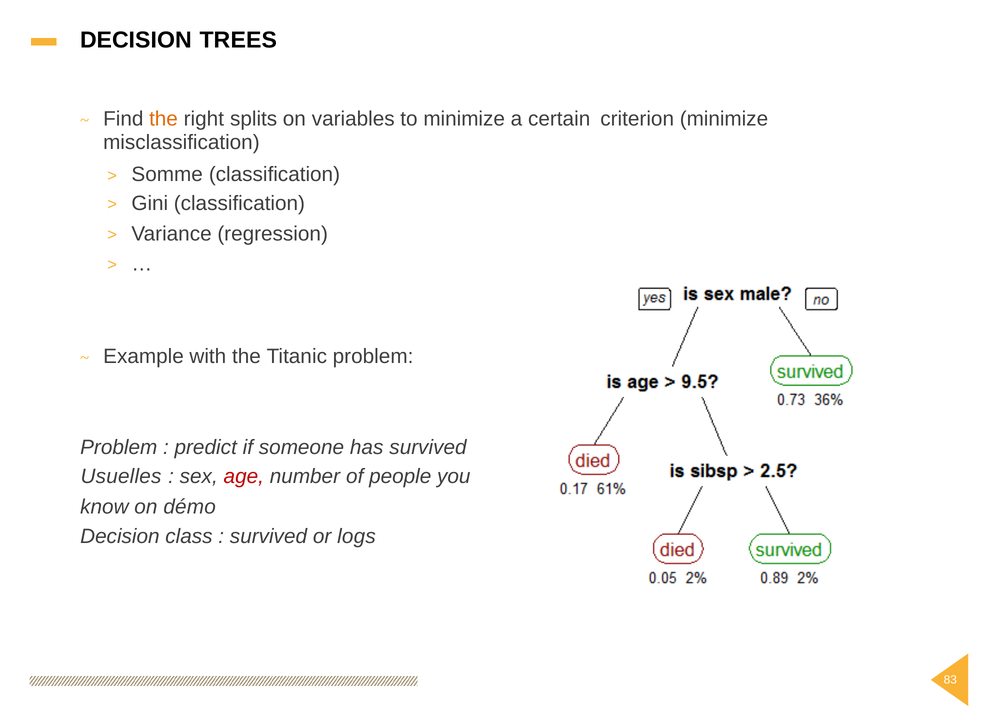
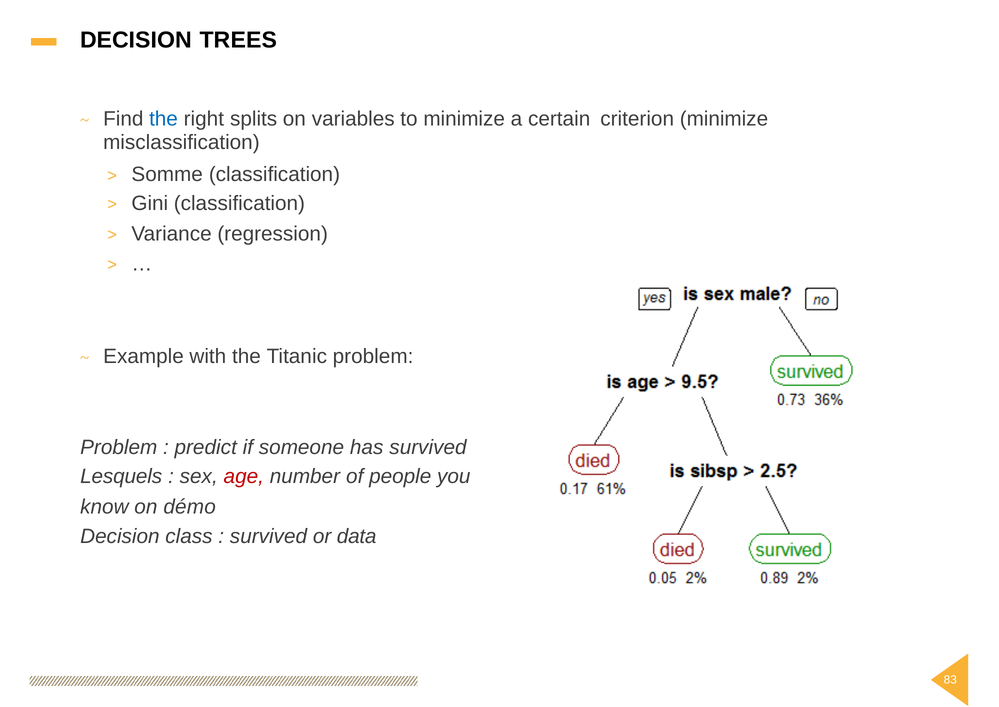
the at (164, 119) colour: orange -> blue
Usuelles: Usuelles -> Lesquels
logs: logs -> data
